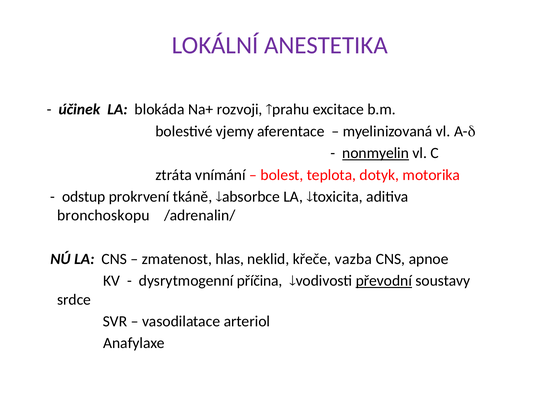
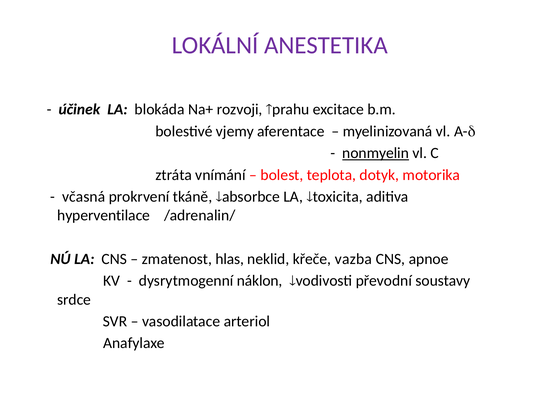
odstup: odstup -> včasná
bronchoskopu: bronchoskopu -> hyperventilace
příčina: příčina -> náklon
převodní underline: present -> none
